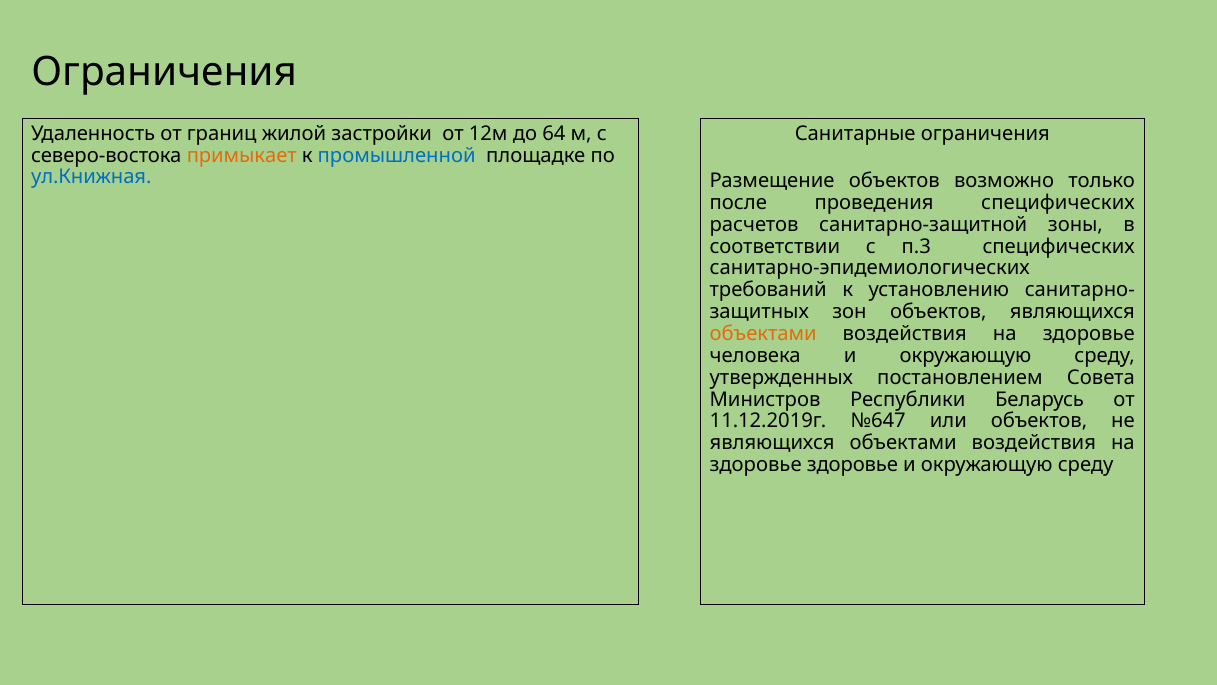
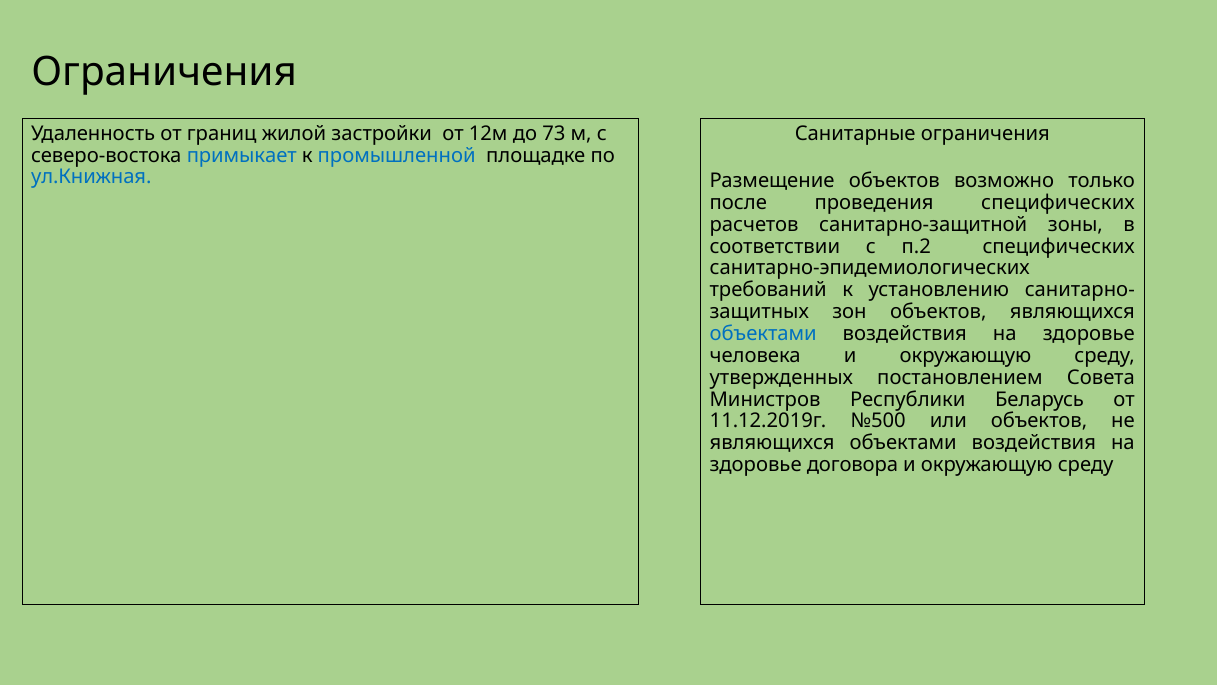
64: 64 -> 73
примыкает colour: orange -> blue
п.3: п.3 -> п.2
объектами at (763, 334) colour: orange -> blue
№647: №647 -> №500
здоровье здоровье: здоровье -> договора
